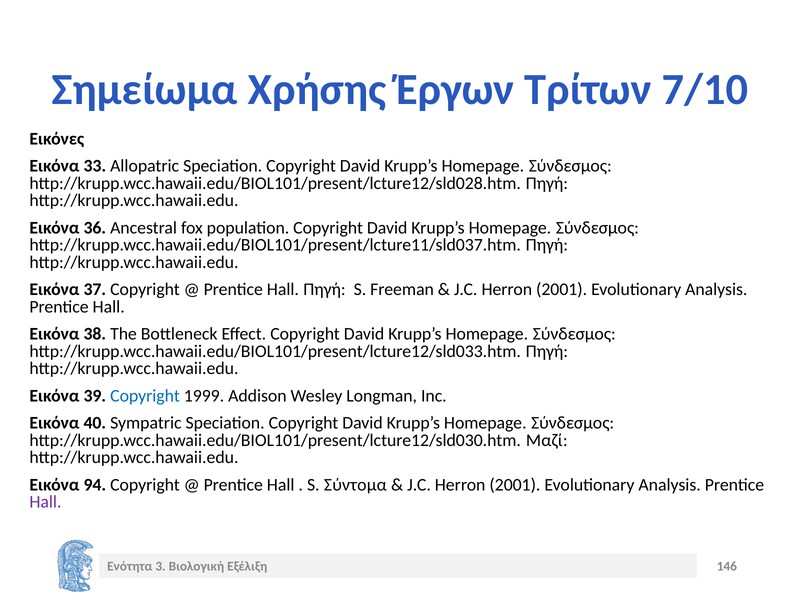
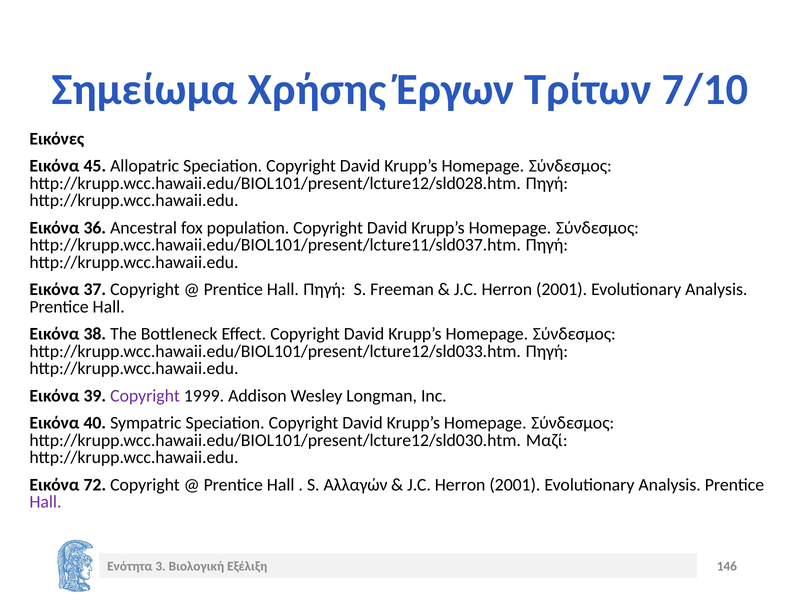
33: 33 -> 45
Copyright at (145, 396) colour: blue -> purple
94: 94 -> 72
Σύντομα: Σύντομα -> Αλλαγών
